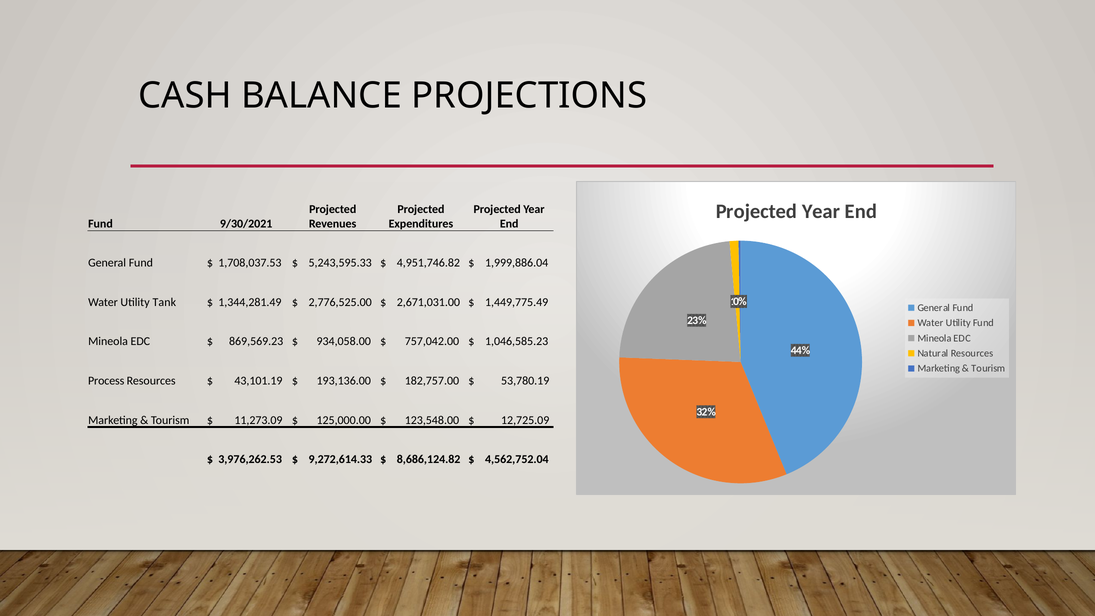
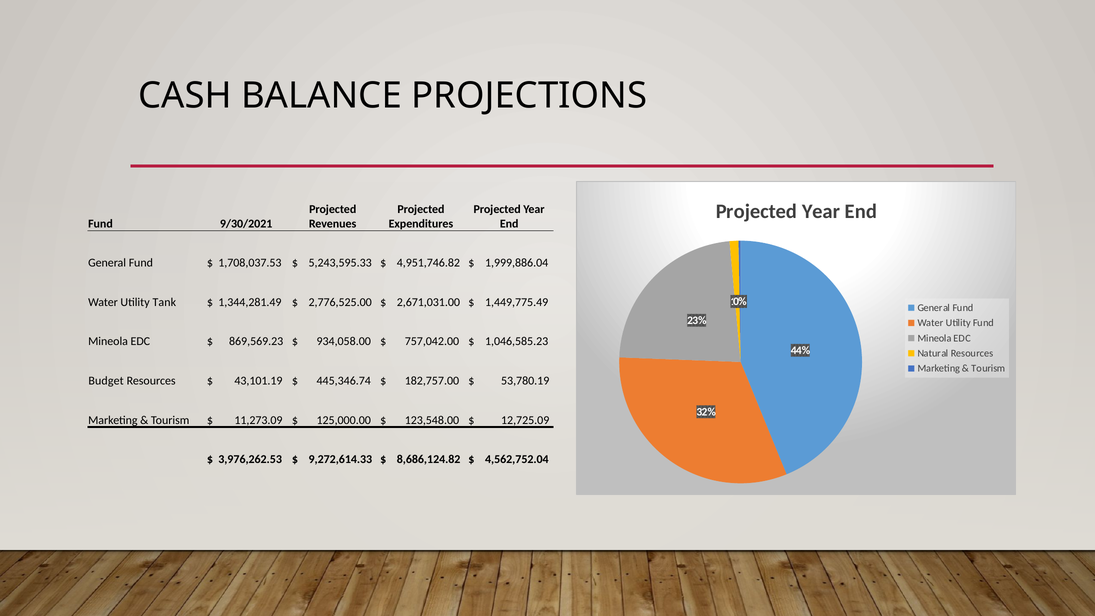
Process: Process -> Budget
193,136.00: 193,136.00 -> 445,346.74
